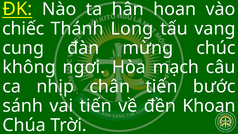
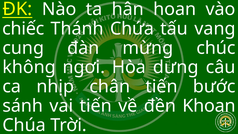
Long: Long -> Chứa
mạch: mạch -> dưng
